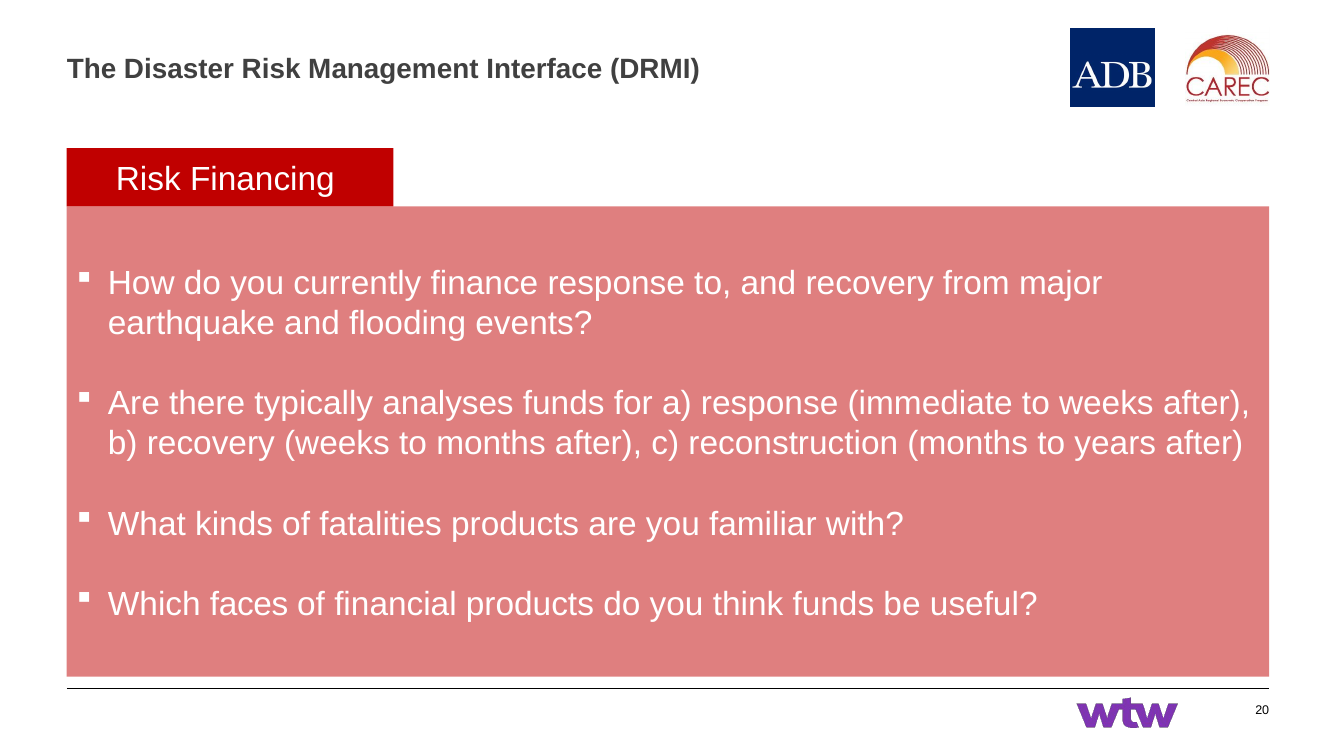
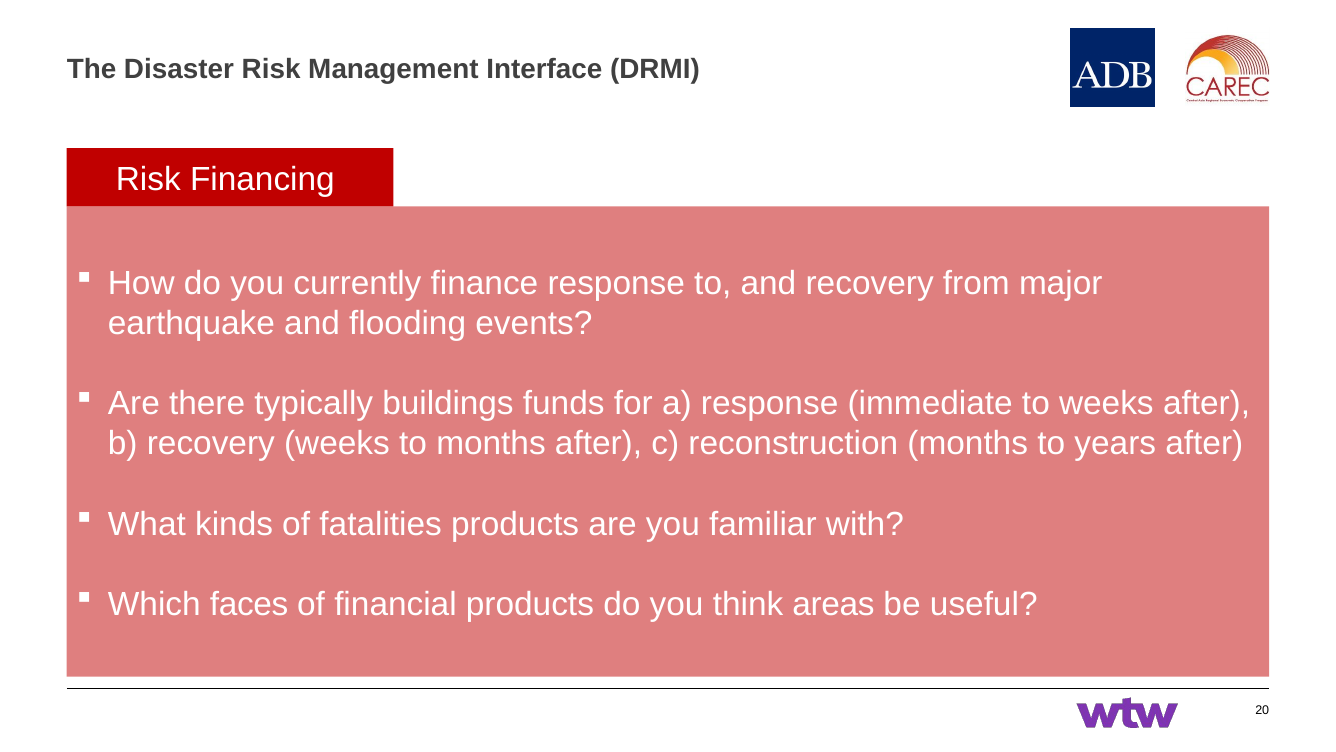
analyses: analyses -> buildings
think funds: funds -> areas
